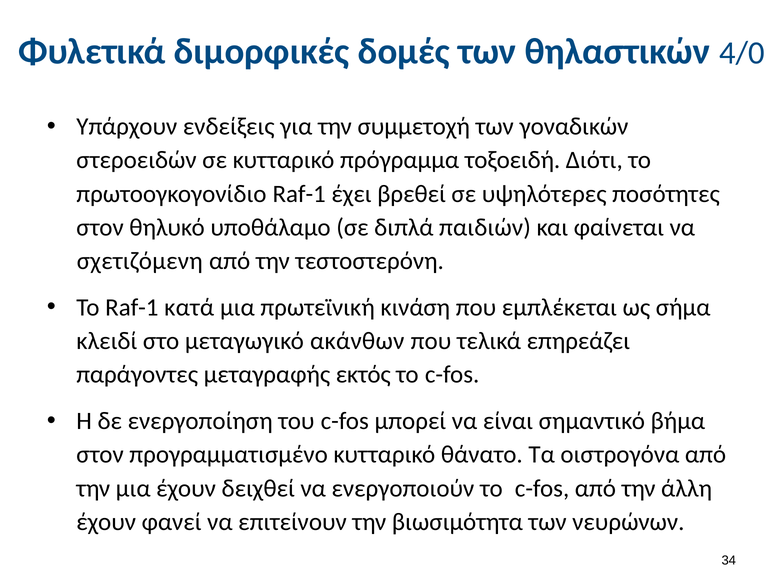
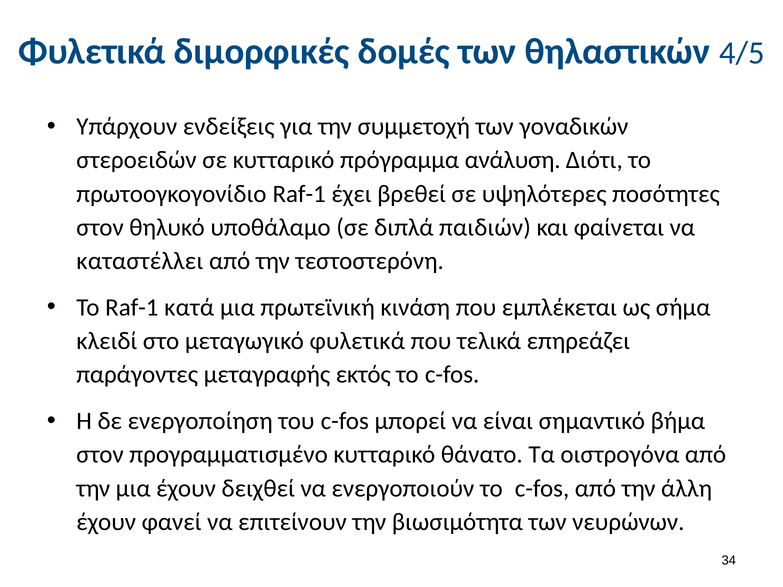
4/0: 4/0 -> 4/5
τοξοειδή: τοξοειδή -> ανάλυση
σχετιζόμενη: σχετιζόμενη -> καταστέλλει
μεταγωγικό ακάνθων: ακάνθων -> φυλετικά
